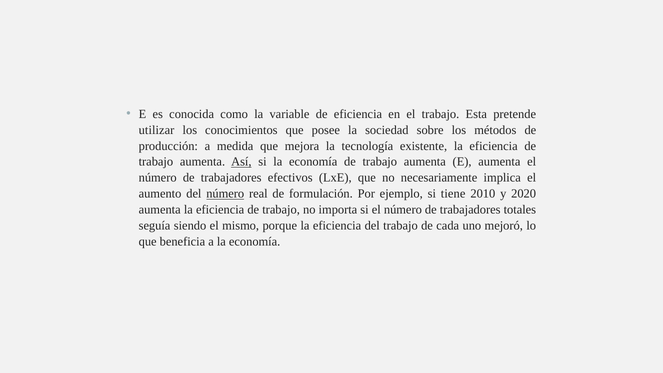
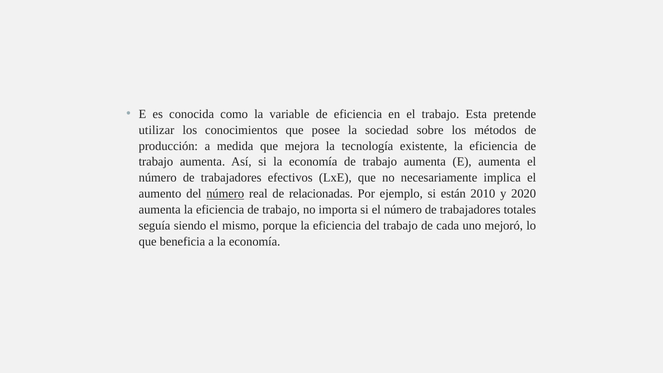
Así underline: present -> none
formulación: formulación -> relacionadas
tiene: tiene -> están
